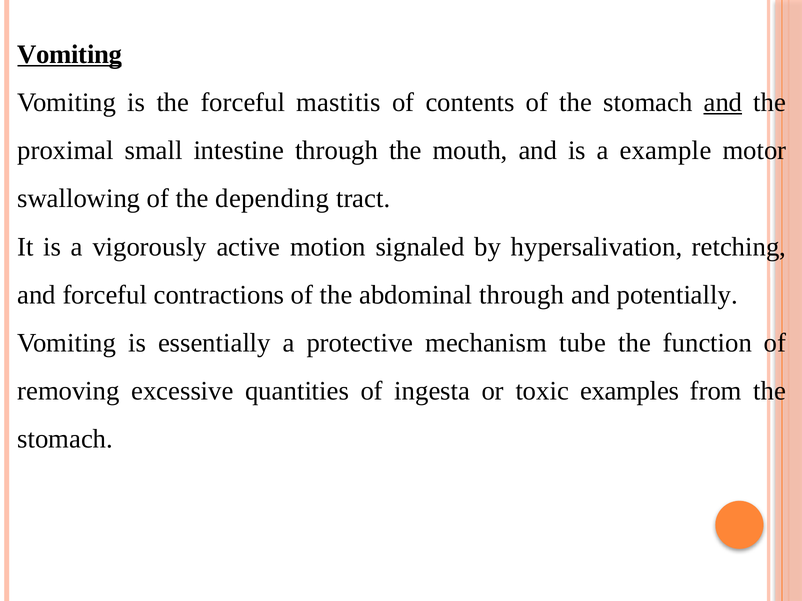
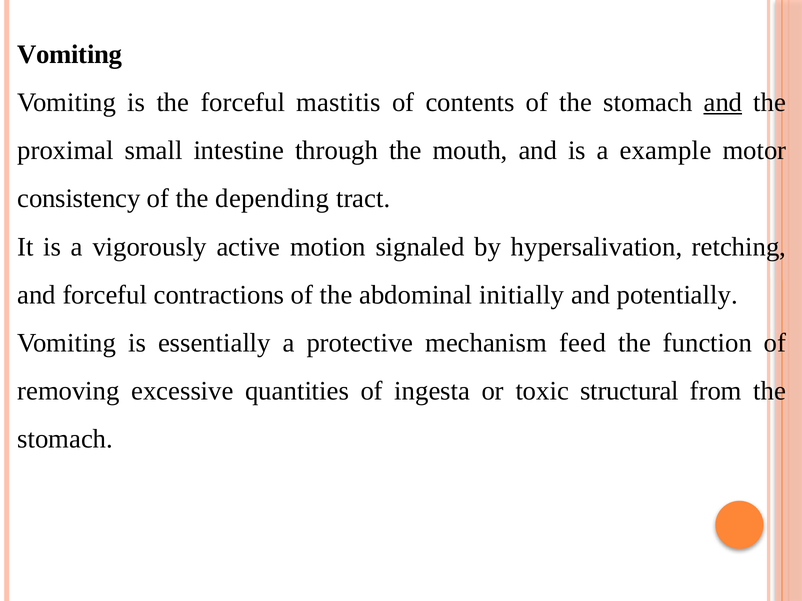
Vomiting at (70, 54) underline: present -> none
swallowing: swallowing -> consistency
abdominal through: through -> initially
tube: tube -> feed
examples: examples -> structural
